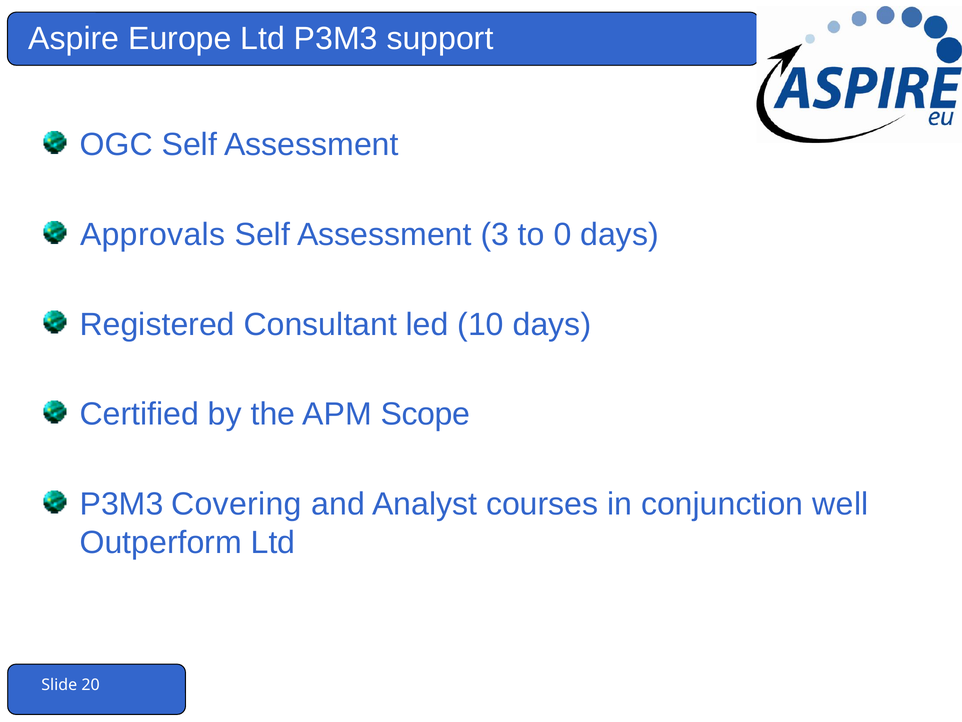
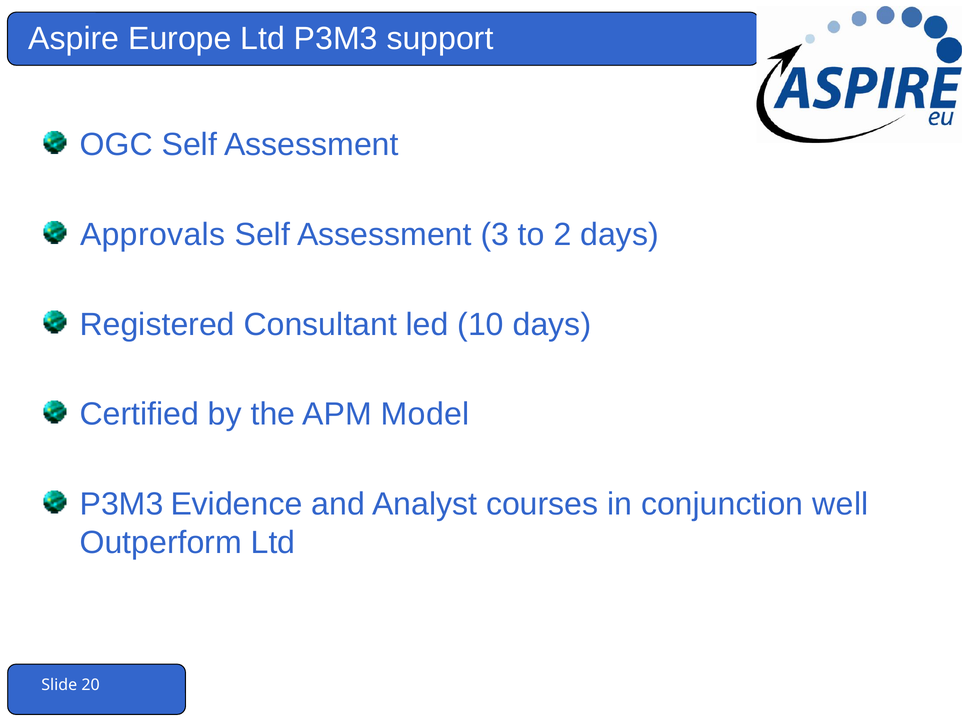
0: 0 -> 2
Scope: Scope -> Model
Covering: Covering -> Evidence
